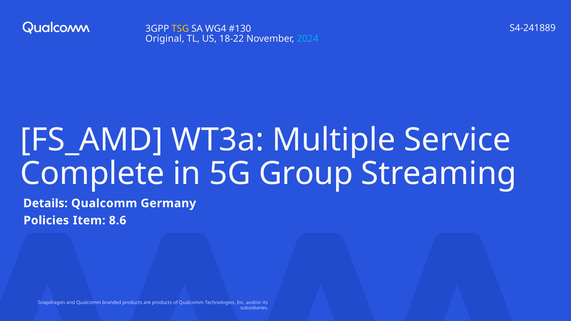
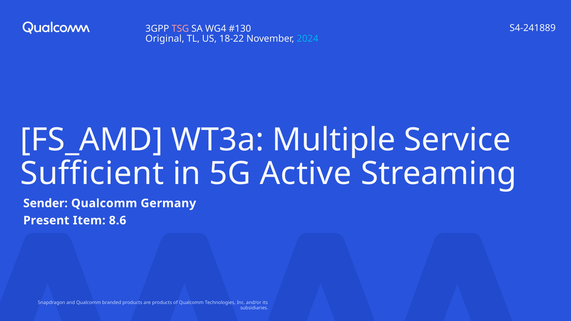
TSG colour: yellow -> pink
Complete: Complete -> Sufficient
Group: Group -> Active
Details: Details -> Sender
Policies: Policies -> Present
